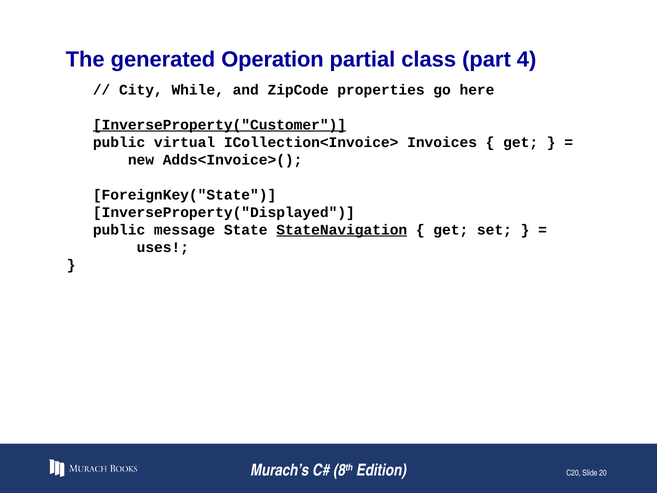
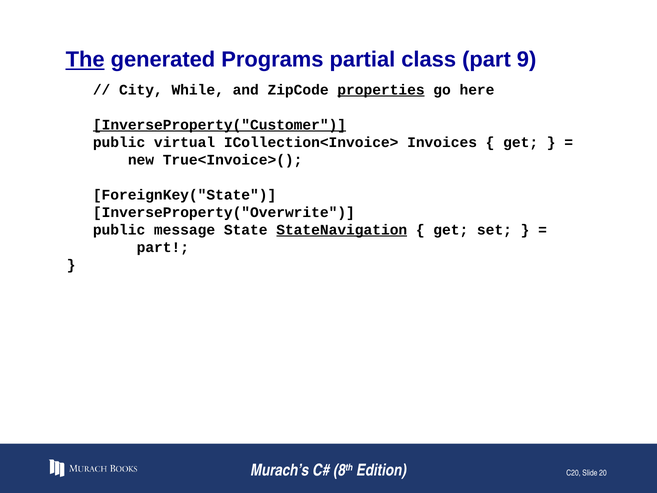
The underline: none -> present
Operation: Operation -> Programs
4: 4 -> 9
properties underline: none -> present
Adds<Invoice>(: Adds<Invoice>( -> True<Invoice>(
InverseProperty("Displayed: InverseProperty("Displayed -> InverseProperty("Overwrite
uses at (163, 247): uses -> part
